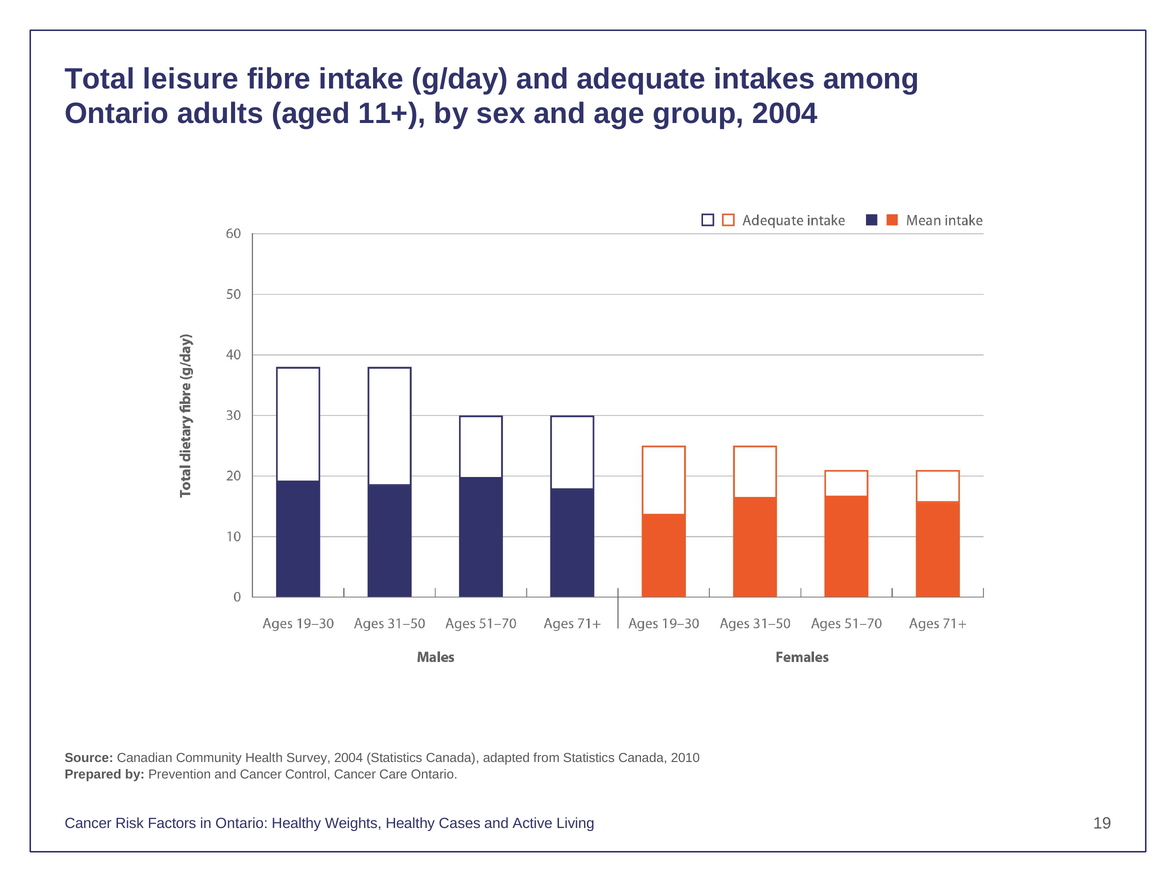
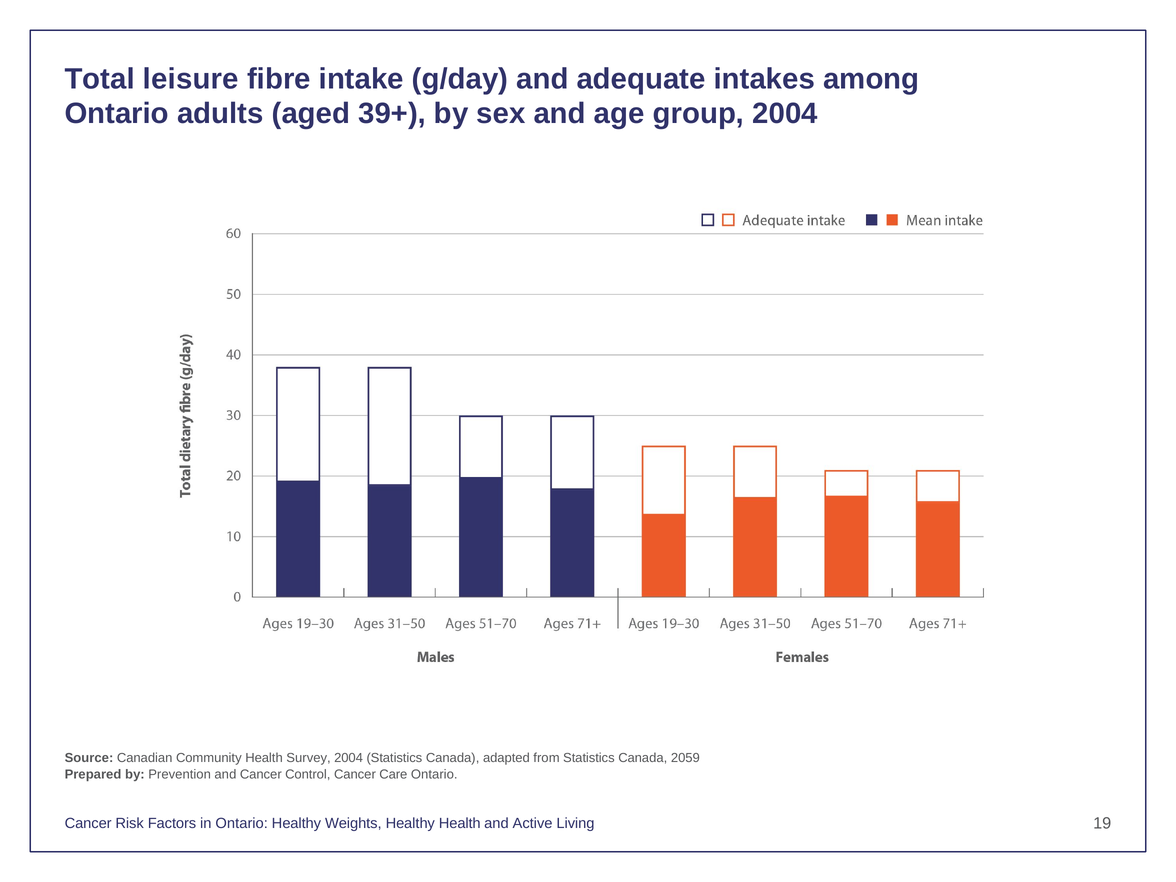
11+: 11+ -> 39+
2010: 2010 -> 2059
Healthy Cases: Cases -> Health
